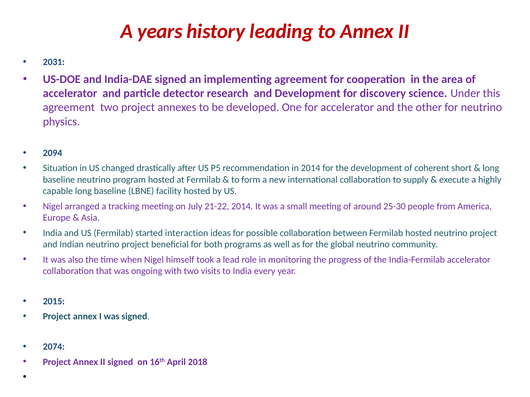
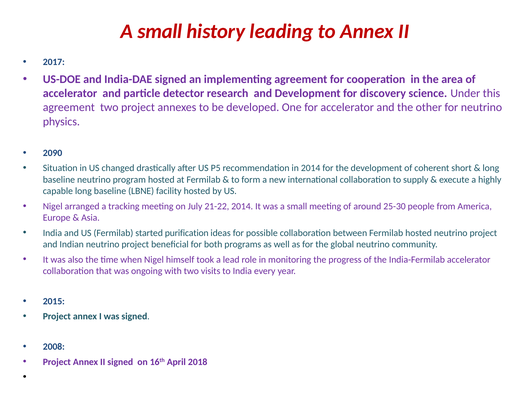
years at (160, 31): years -> small
2031: 2031 -> 2017
2094: 2094 -> 2090
interaction: interaction -> purification
2074: 2074 -> 2008
